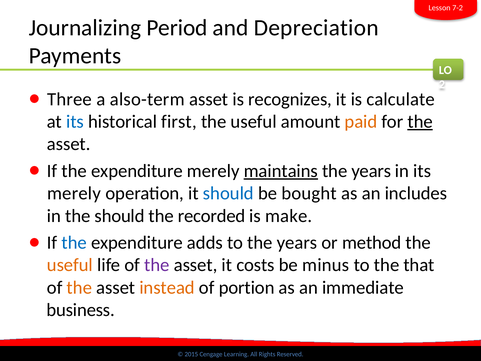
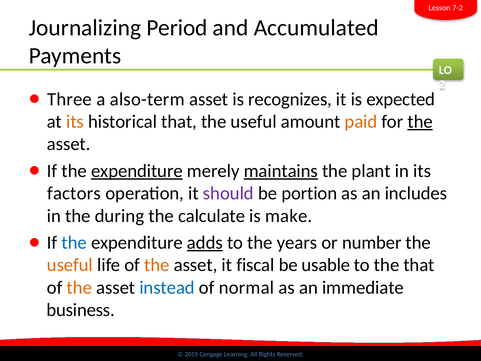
Depreciation: Depreciation -> Accumulated
calculate: calculate -> expected
its at (75, 122) colour: blue -> orange
historical first: first -> that
expenditure at (137, 171) underline: none -> present
years at (371, 171): years -> plant
merely at (74, 193): merely -> factors
should at (228, 193) colour: blue -> purple
bought: bought -> portion
the should: should -> during
recorded: recorded -> calculate
adds underline: none -> present
method: method -> number
the at (157, 265) colour: purple -> orange
costs: costs -> fiscal
minus: minus -> usable
instead colour: orange -> blue
portion: portion -> normal
